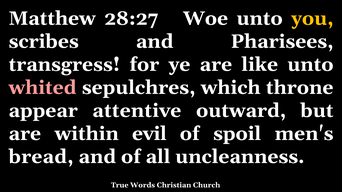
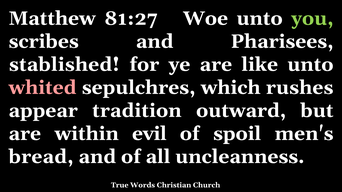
28:27: 28:27 -> 81:27
you colour: yellow -> light green
transgress: transgress -> stablished
throne: throne -> rushes
attentive: attentive -> tradition
